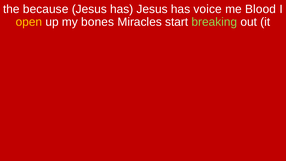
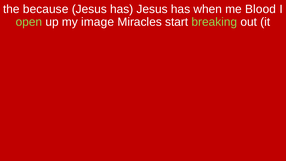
voice: voice -> when
open colour: yellow -> light green
bones: bones -> image
